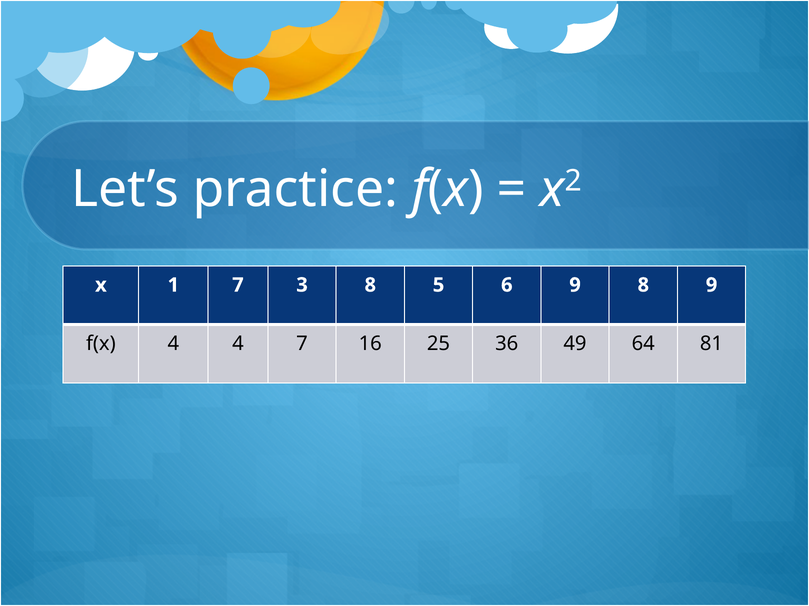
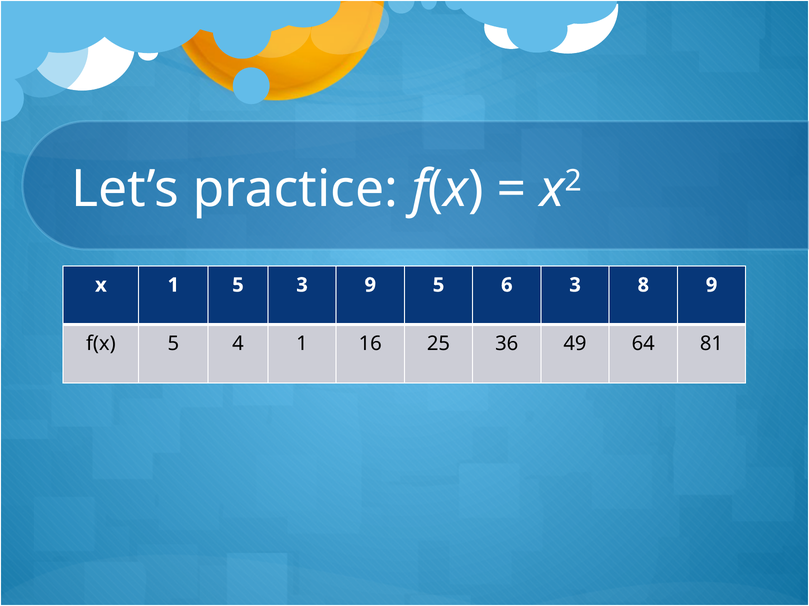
1 7: 7 -> 5
3 8: 8 -> 9
6 9: 9 -> 3
f(x 4: 4 -> 5
4 7: 7 -> 1
